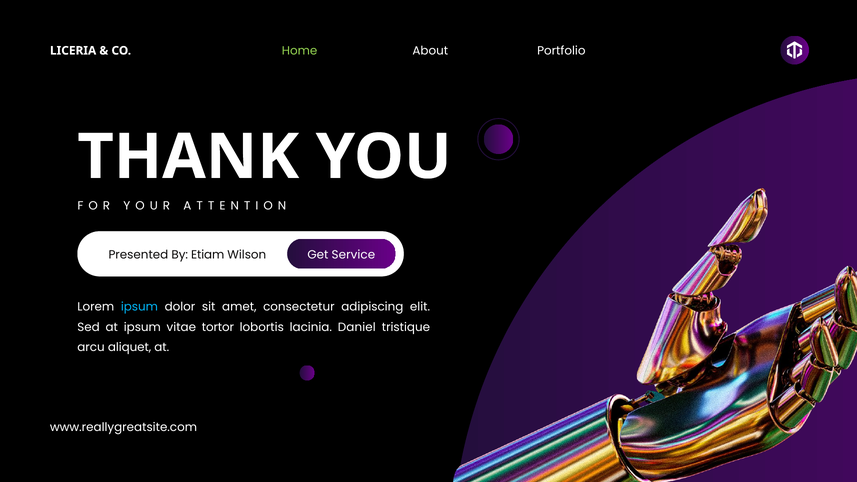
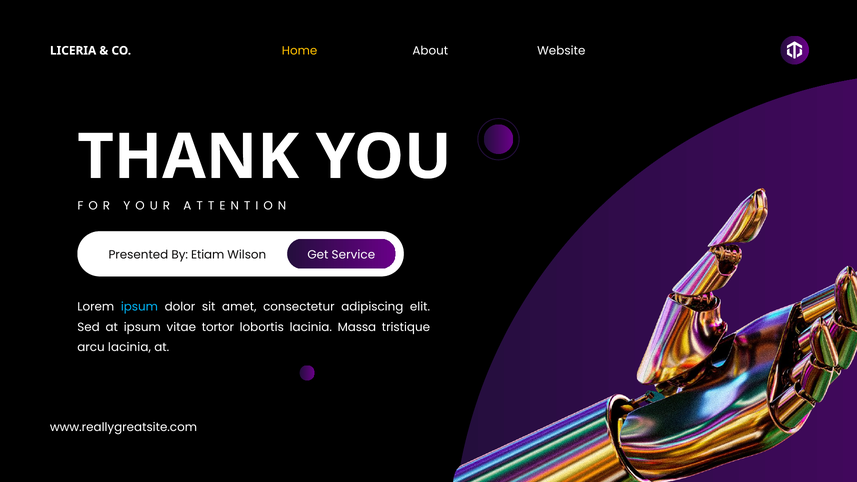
Home colour: light green -> yellow
Portfolio: Portfolio -> Website
Daniel: Daniel -> Massa
arcu aliquet: aliquet -> lacinia
